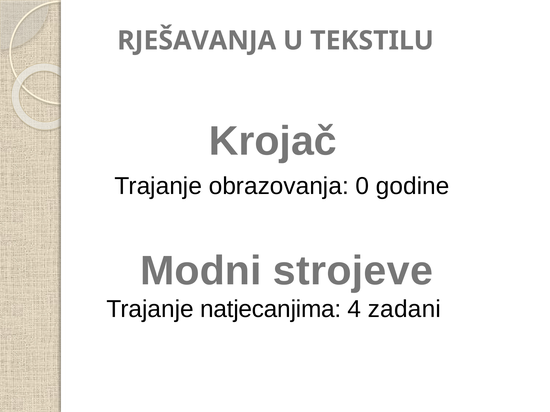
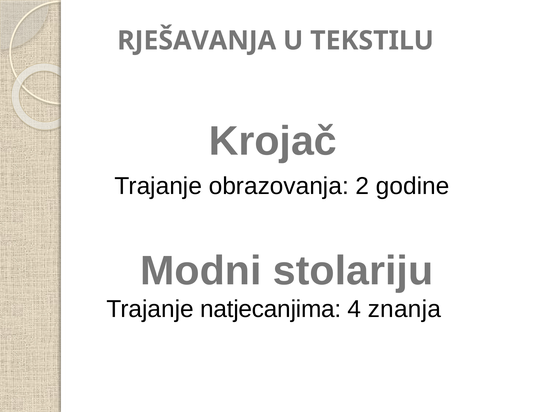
0: 0 -> 2
strojeve: strojeve -> stolariju
zadani: zadani -> znanja
